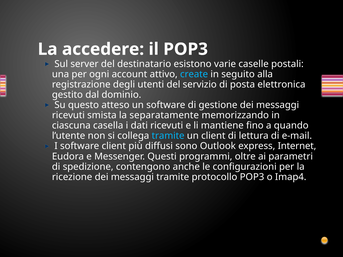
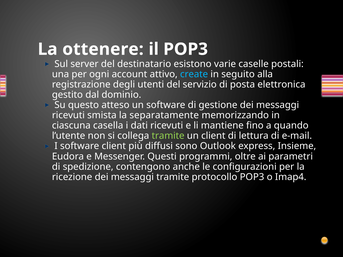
accedere: accedere -> ottenere
tramite at (168, 136) colour: light blue -> light green
Internet: Internet -> Insieme
